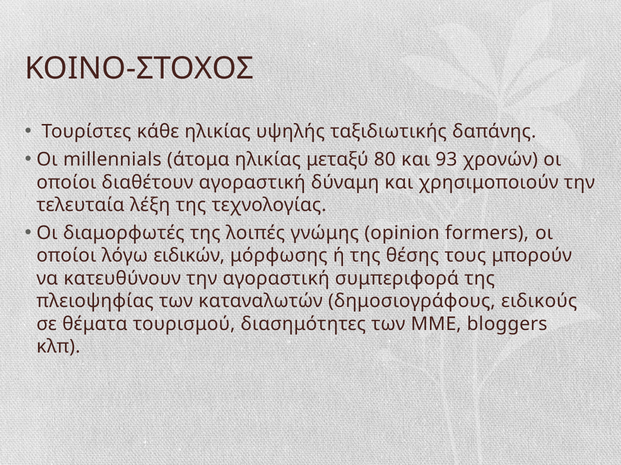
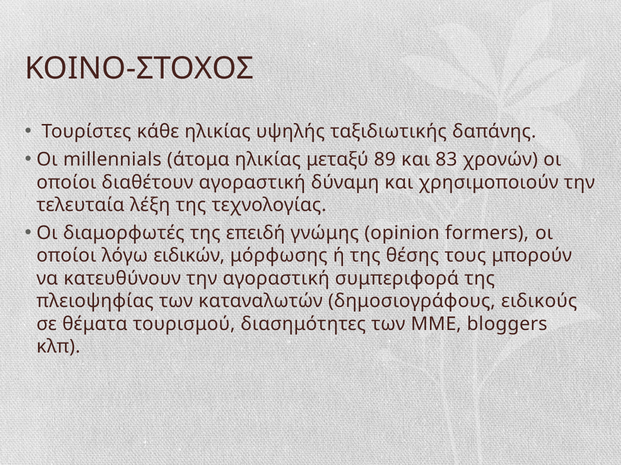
80: 80 -> 89
93: 93 -> 83
λοιπές: λοιπές -> επειδή
